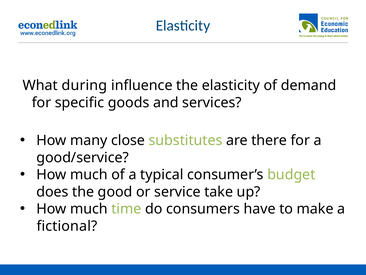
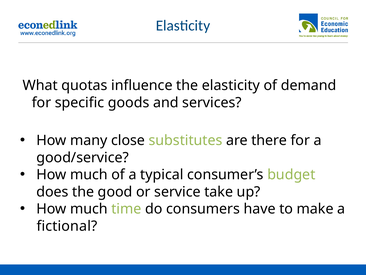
during: during -> quotas
